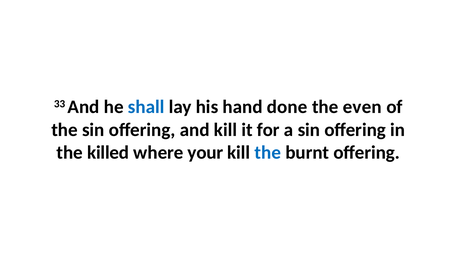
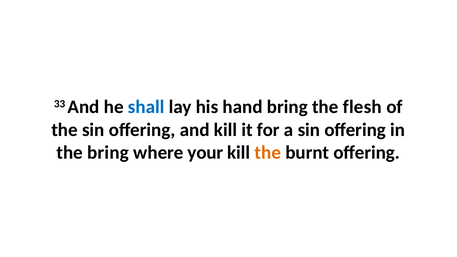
hand done: done -> bring
even: even -> flesh
the killed: killed -> bring
the at (268, 153) colour: blue -> orange
